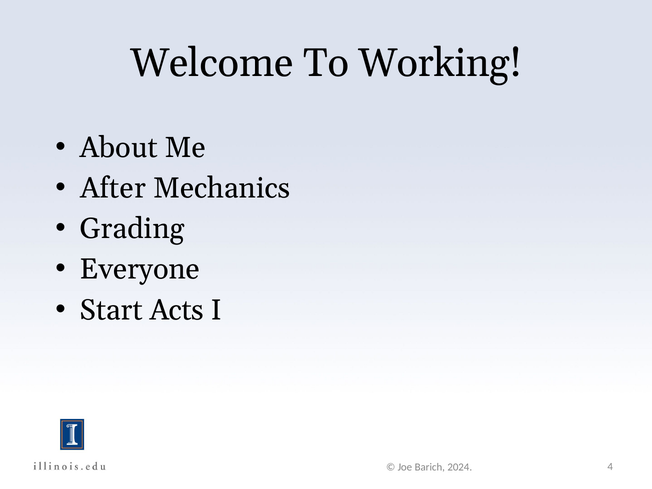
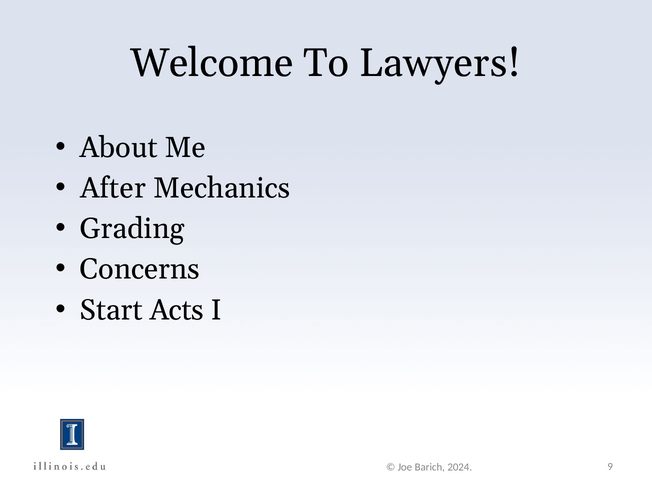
Working: Working -> Lawyers
Everyone: Everyone -> Concerns
4: 4 -> 9
